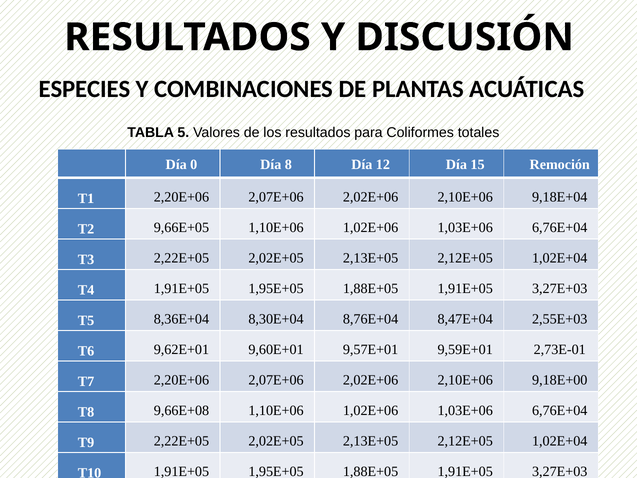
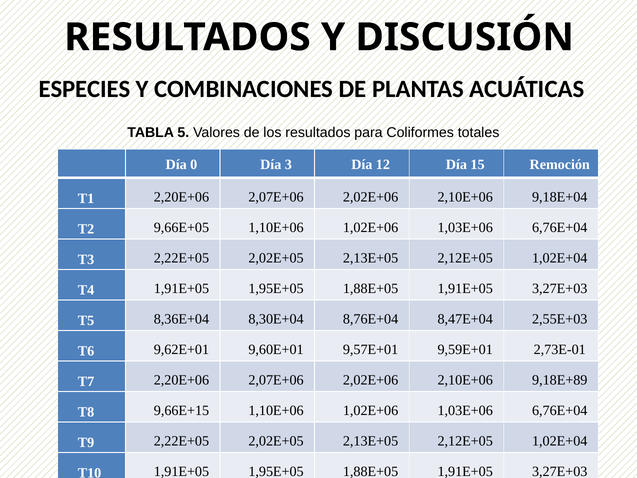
8: 8 -> 3
9,18E+00: 9,18E+00 -> 9,18E+89
9,66E+08: 9,66E+08 -> 9,66E+15
